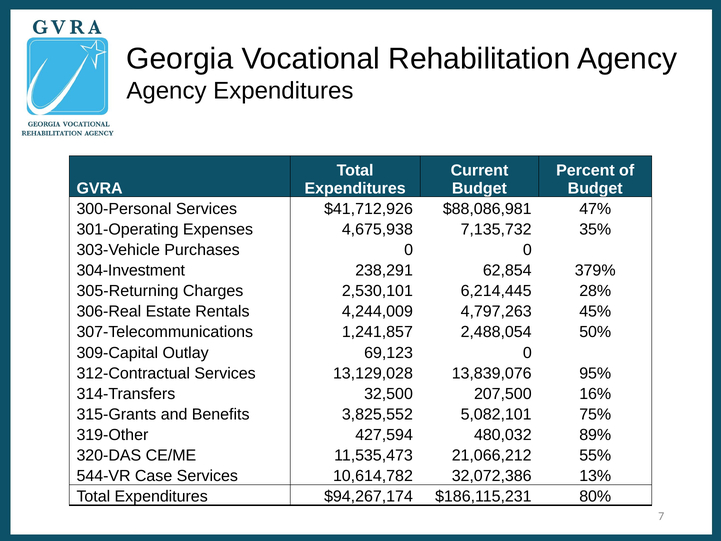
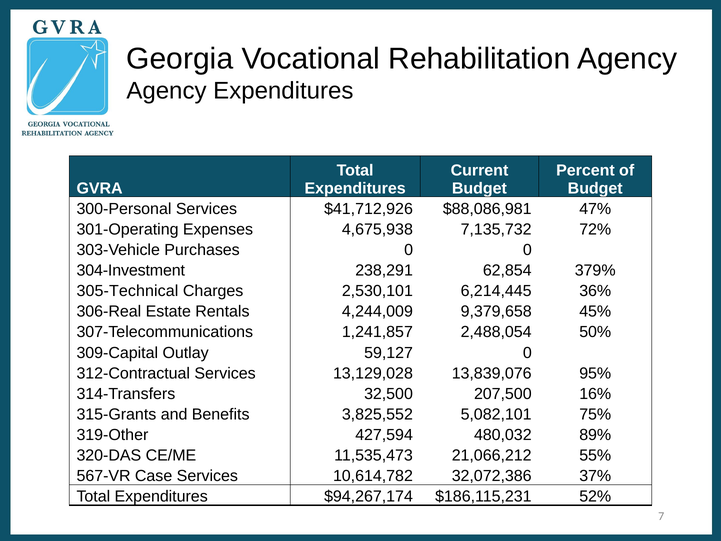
35%: 35% -> 72%
305-Returning: 305-Returning -> 305-Technical
28%: 28% -> 36%
4,797,263: 4,797,263 -> 9,379,658
69,123: 69,123 -> 59,127
544-VR: 544-VR -> 567-VR
13%: 13% -> 37%
80%: 80% -> 52%
